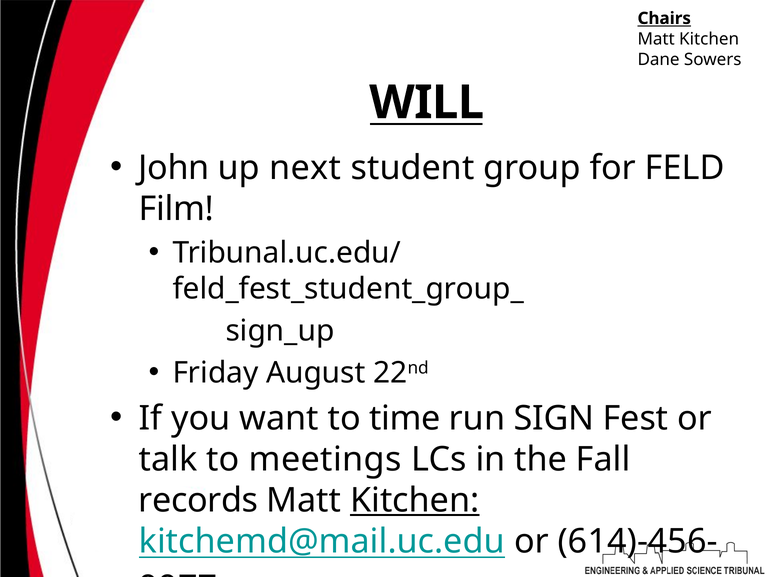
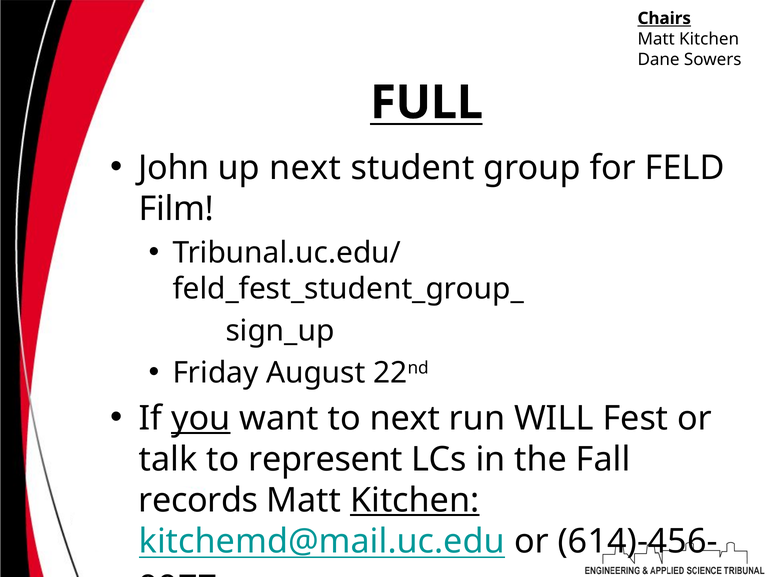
WILL: WILL -> FULL
you underline: none -> present
to time: time -> next
SIGN: SIGN -> WILL
meetings: meetings -> represent
